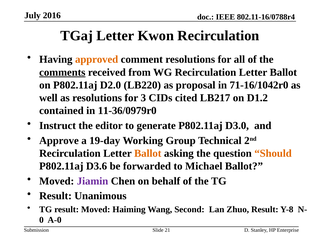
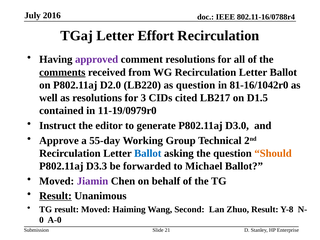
Kwon: Kwon -> Effort
approved colour: orange -> purple
as proposal: proposal -> question
71-16/1042r0: 71-16/1042r0 -> 81-16/1042r0
D1.2: D1.2 -> D1.5
11-36/0979r0: 11-36/0979r0 -> 11-19/0979r0
19-day: 19-day -> 55-day
Ballot at (148, 153) colour: orange -> blue
D3.6: D3.6 -> D3.3
Result at (56, 196) underline: none -> present
